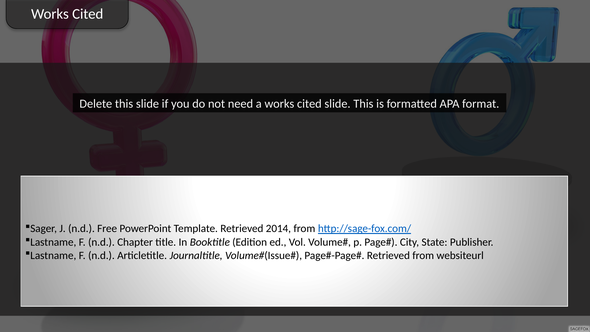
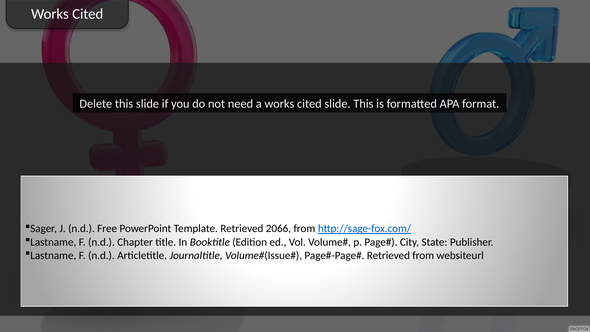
2014: 2014 -> 2066
